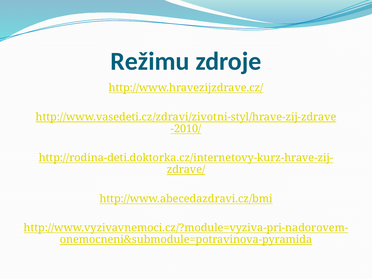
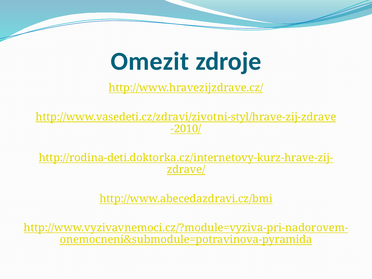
Režimu: Režimu -> Omezit
